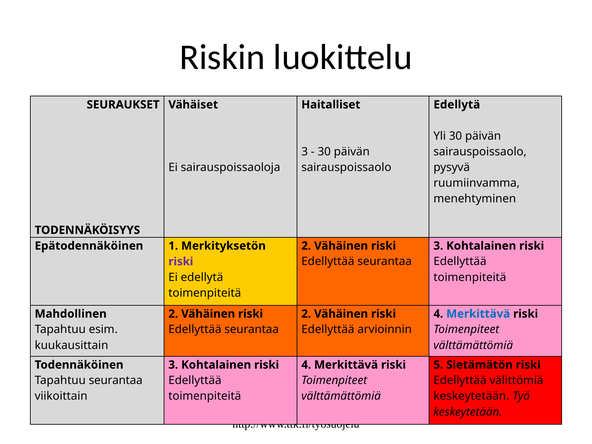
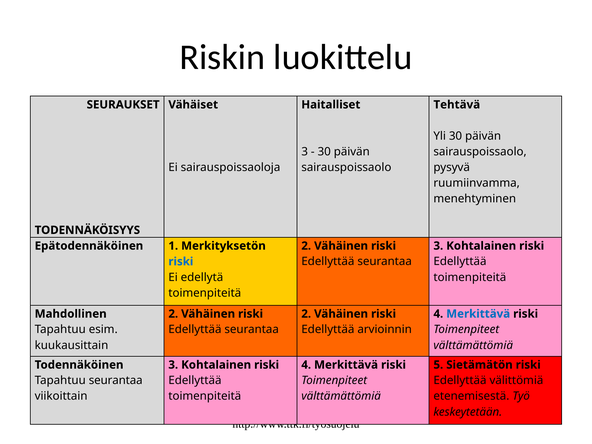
Edellytä at (457, 105): Edellytä -> Tehtävä
riski at (181, 262) colour: purple -> blue
keskeytetään at (471, 396): keskeytetään -> etenemisestä
